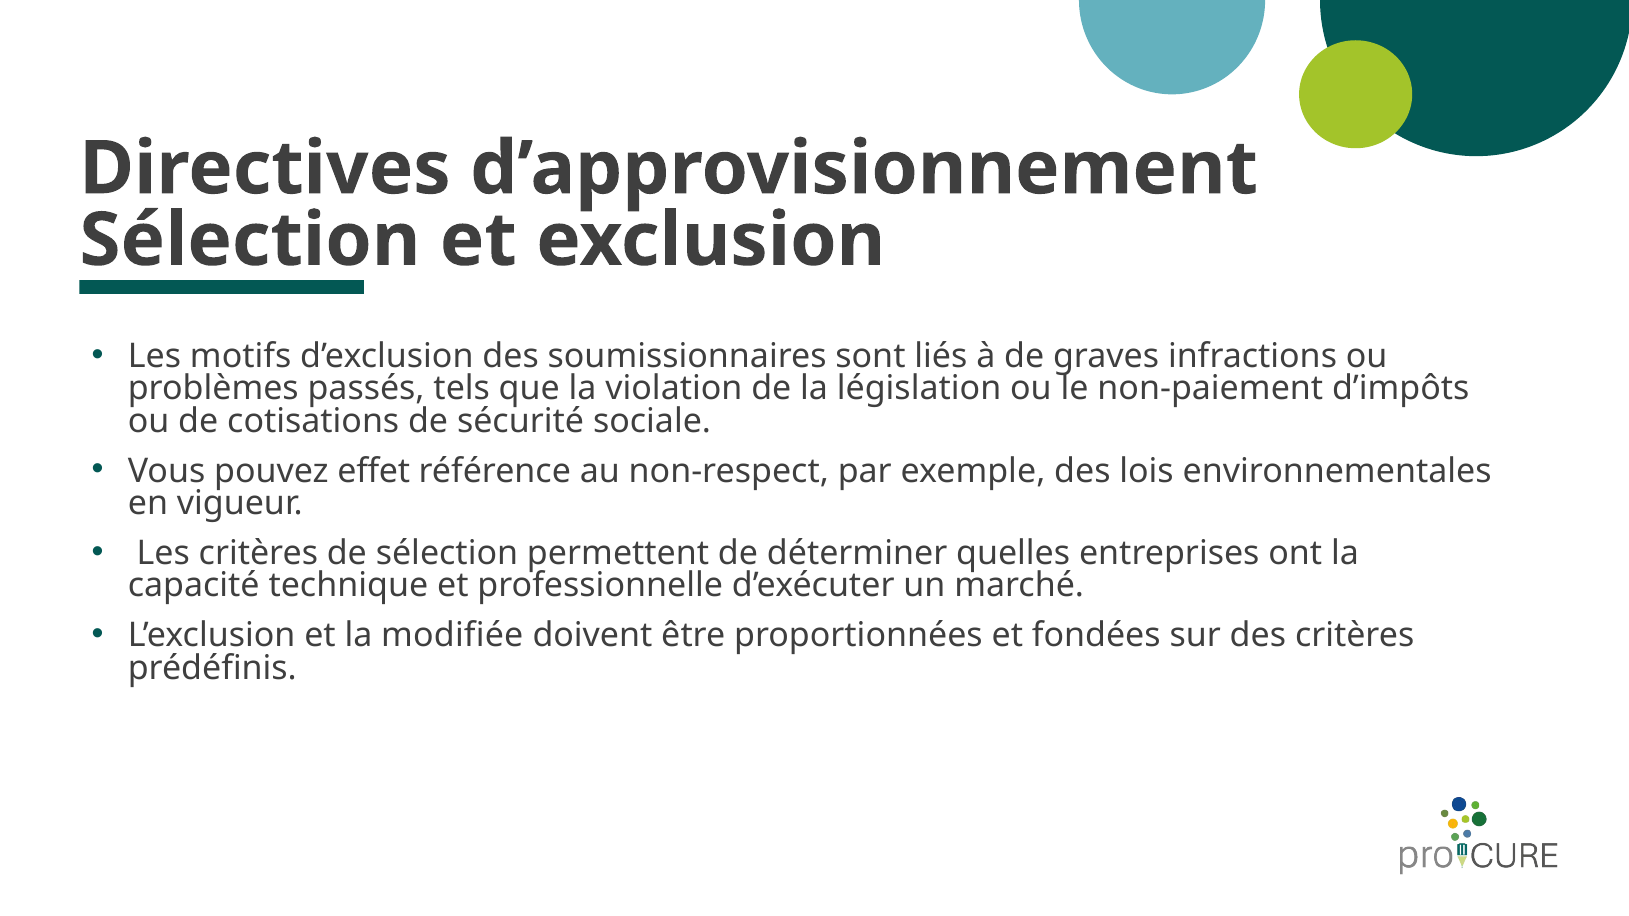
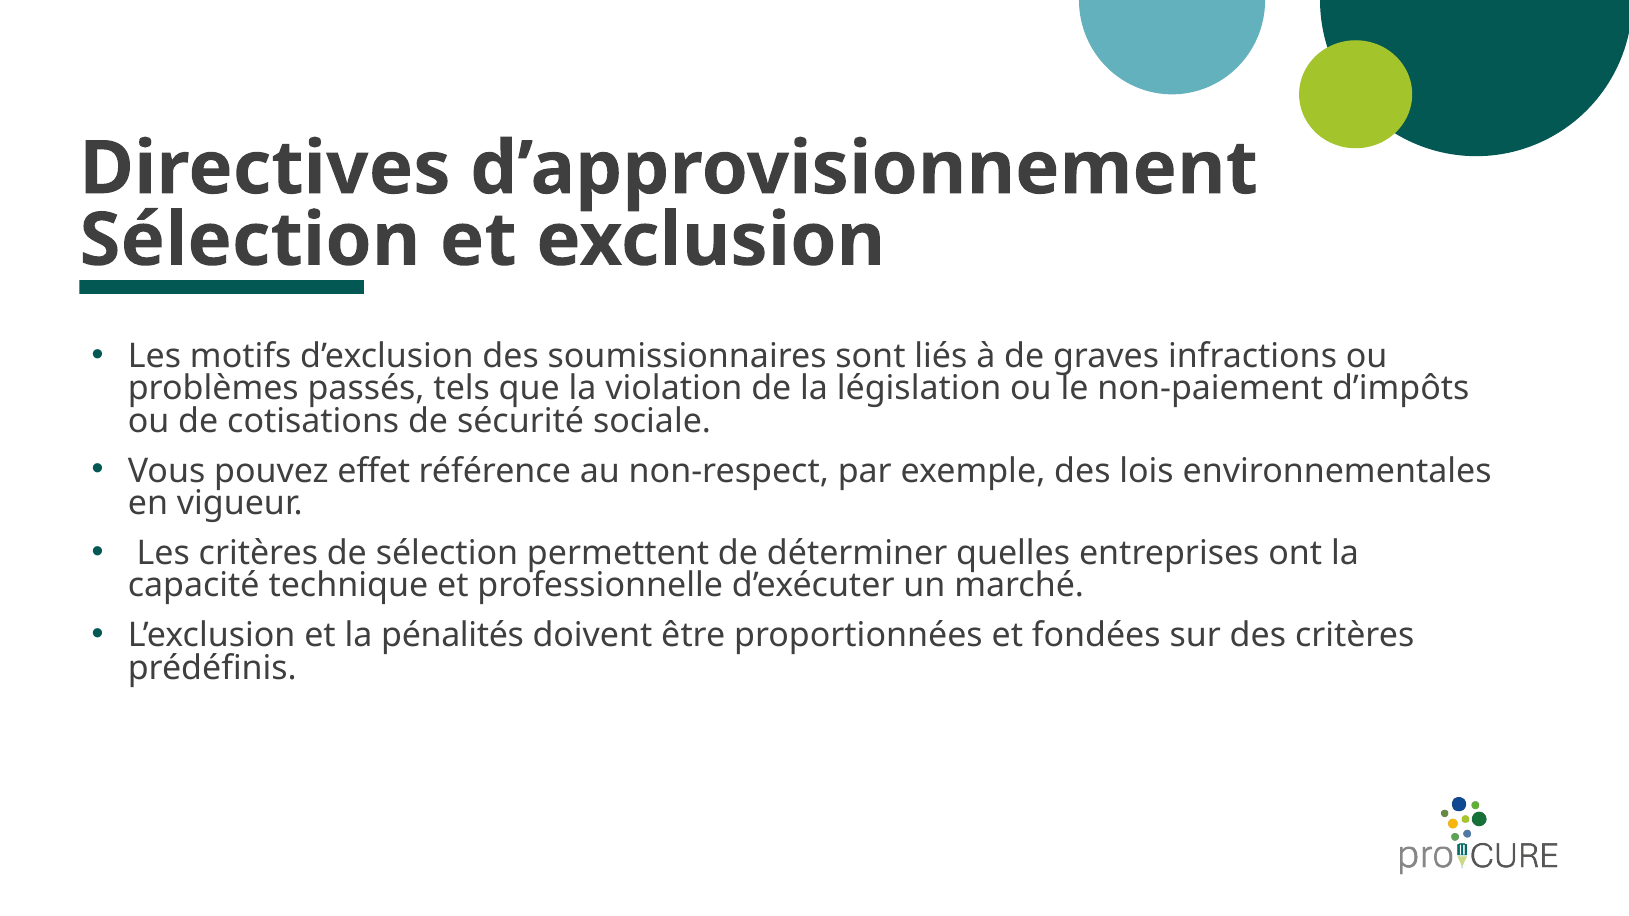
modifiée: modifiée -> pénalités
